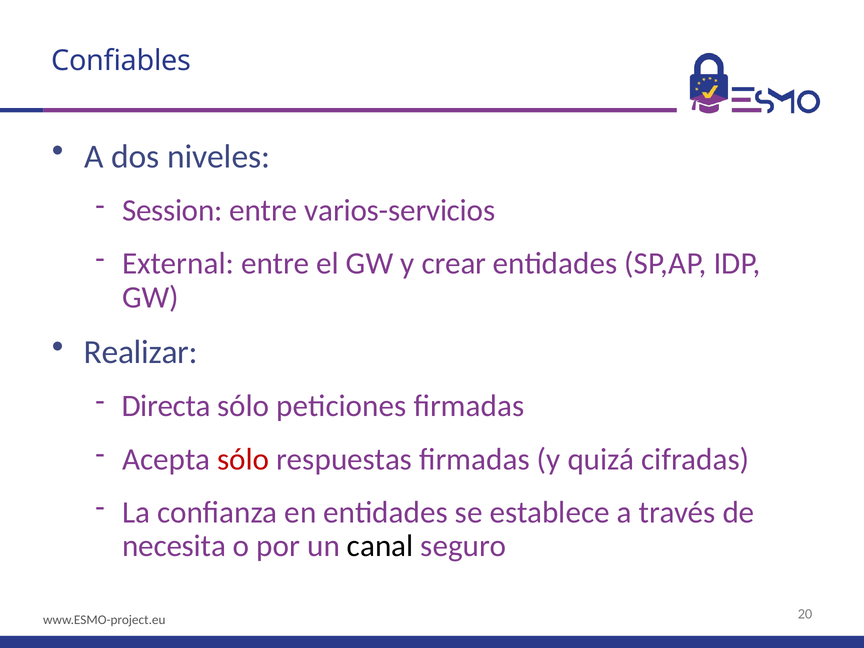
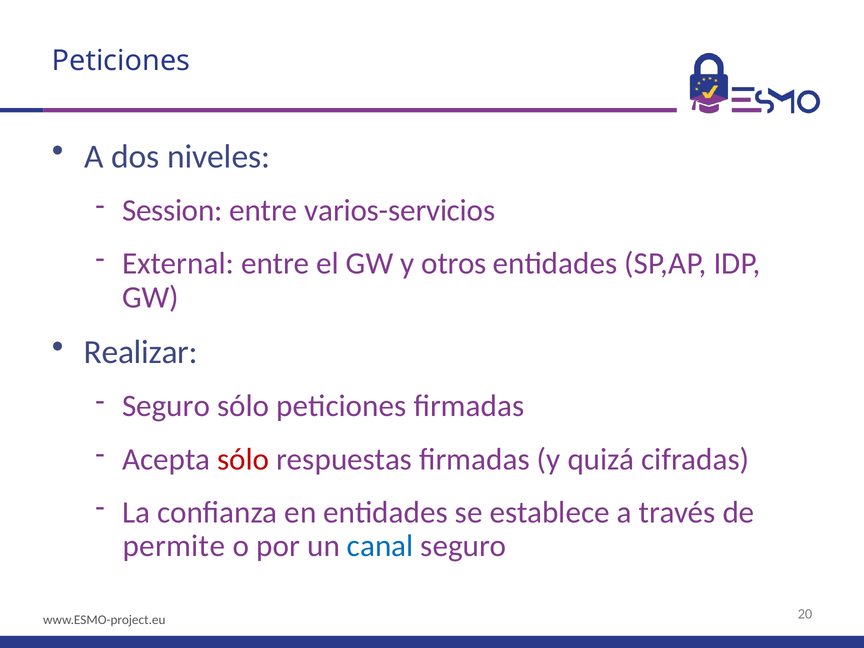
Confiables at (121, 61): Confiables -> Peticiones
crear: crear -> otros
Directa at (166, 406): Directa -> Seguro
necesita: necesita -> permite
canal colour: black -> blue
